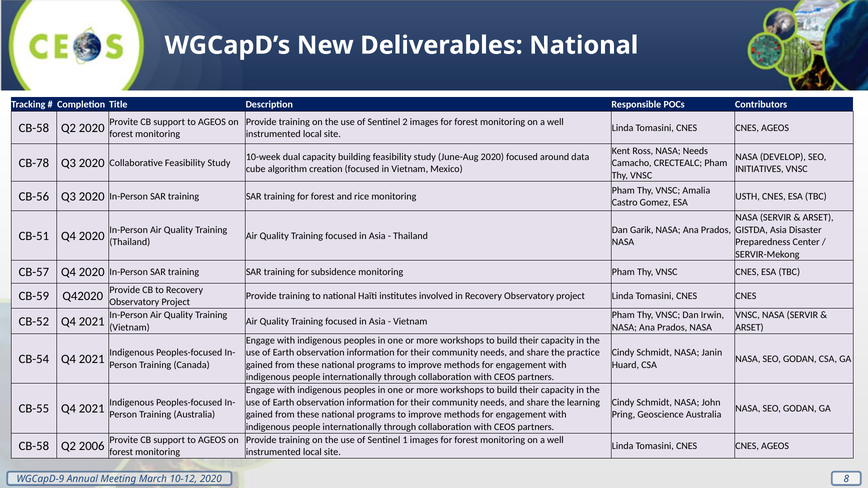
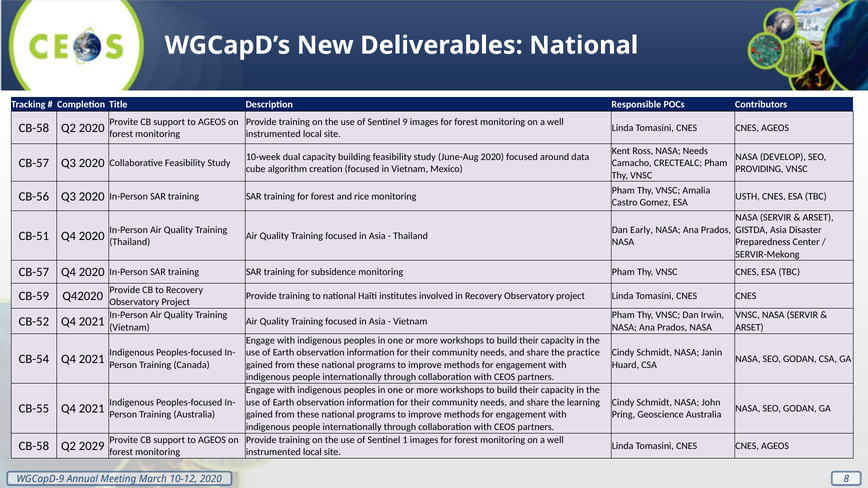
2: 2 -> 9
CB-78 at (34, 163): CB-78 -> CB-57
INITIATIVES: INITIATIVES -> PROVIDING
Garik: Garik -> Early
2006: 2006 -> 2029
